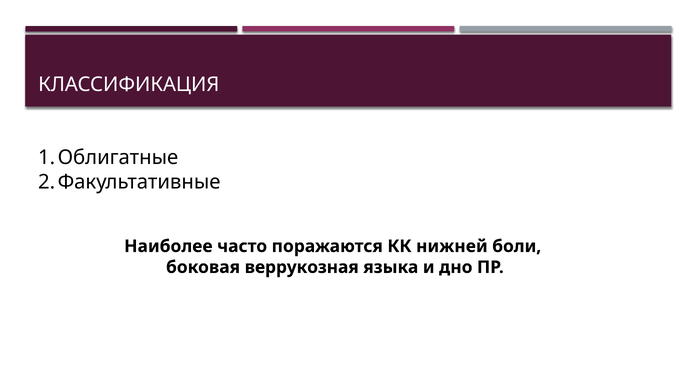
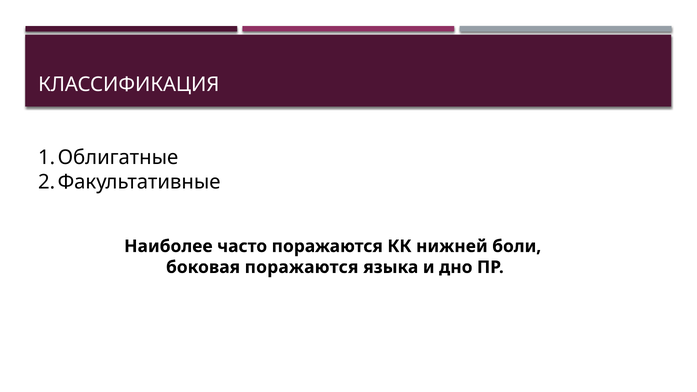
боковая веррукозная: веррукозная -> поражаются
